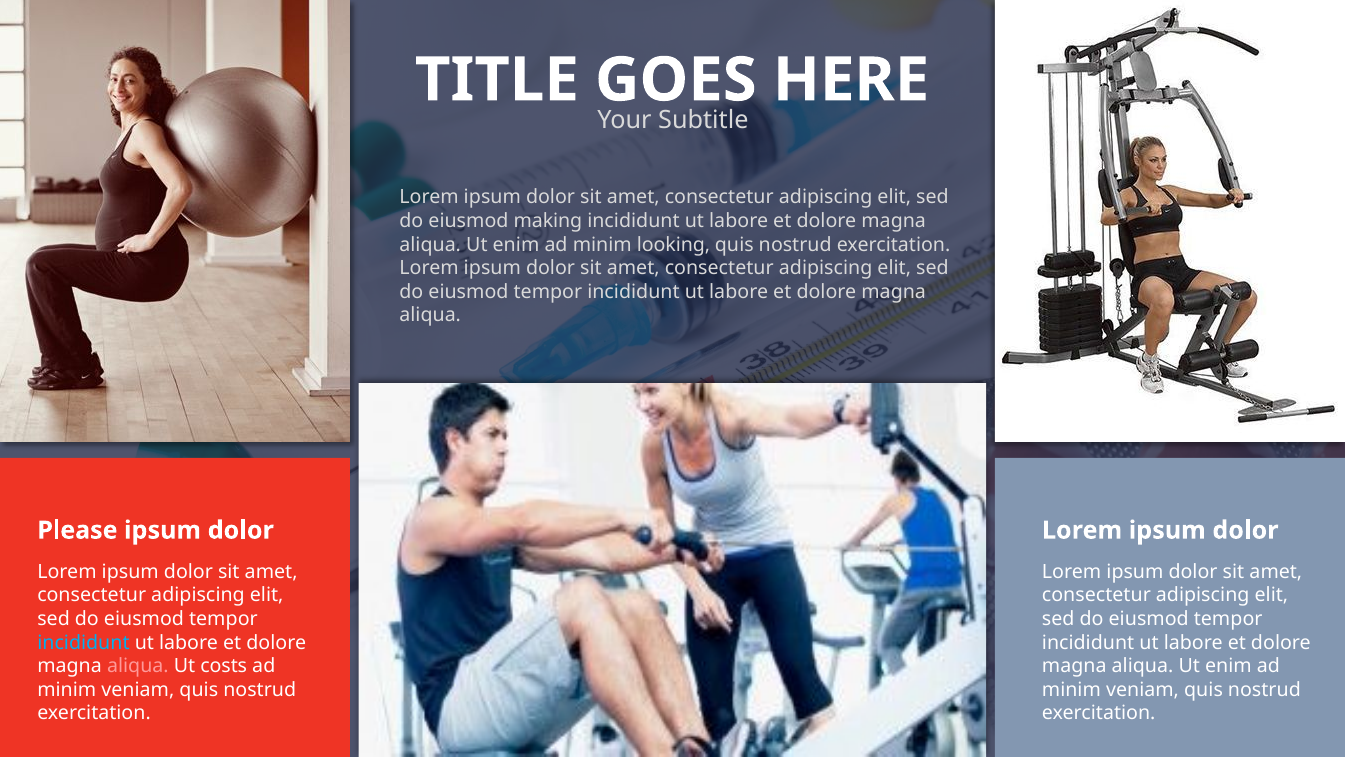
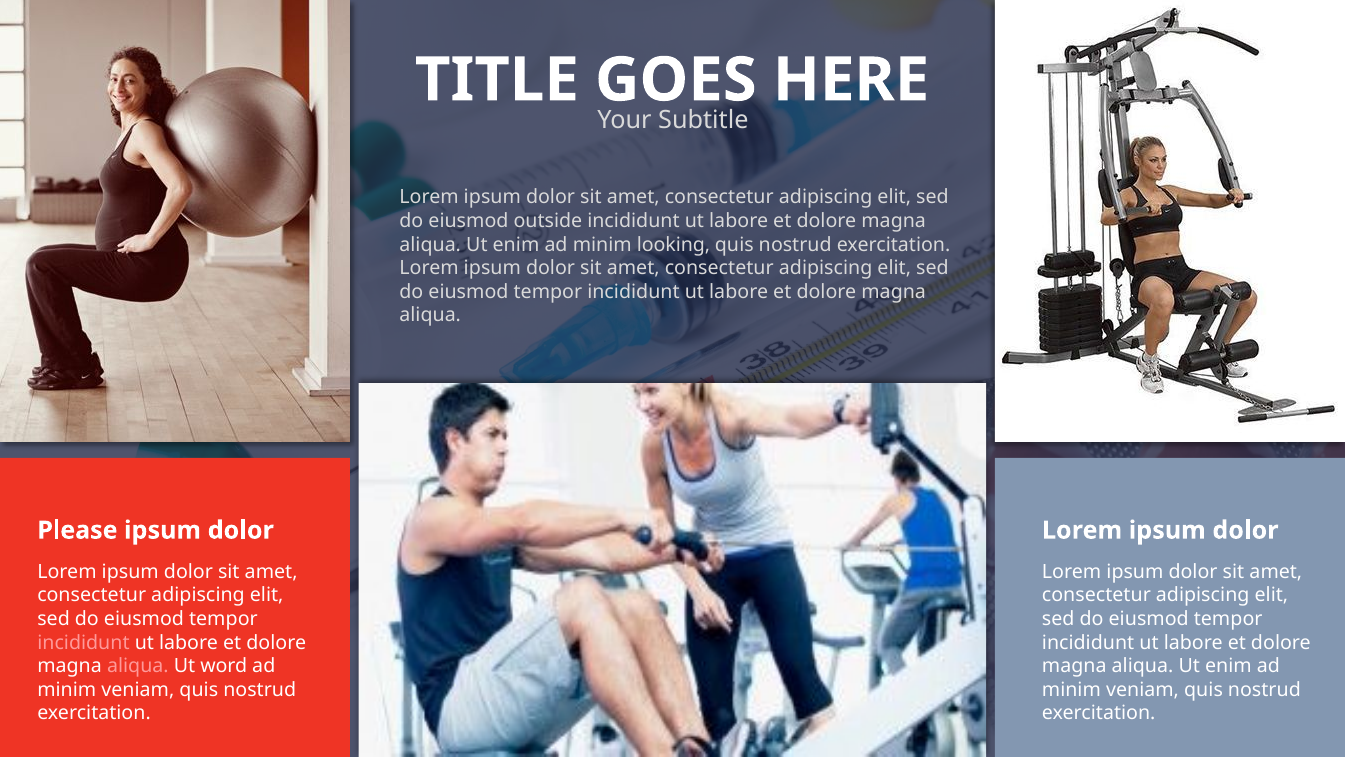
making: making -> outside
incididunt at (83, 642) colour: light blue -> pink
costs: costs -> word
